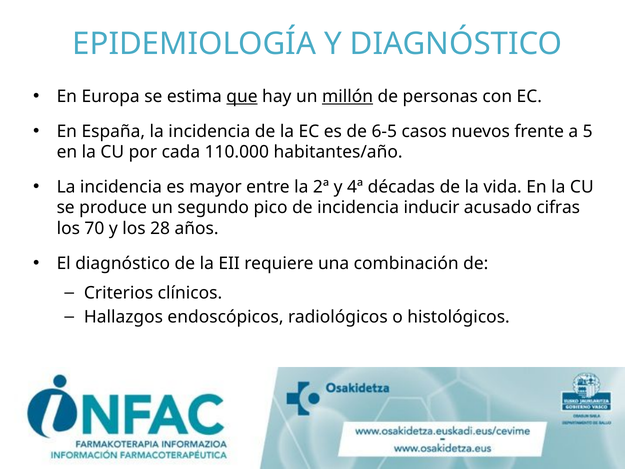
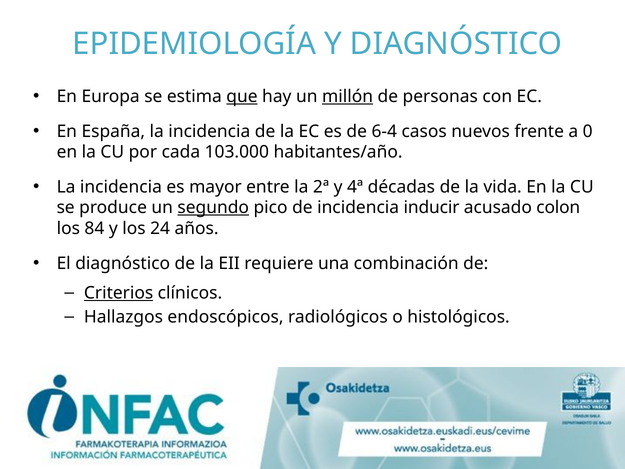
6-5: 6-5 -> 6-4
5: 5 -> 0
110.000: 110.000 -> 103.000
segundo underline: none -> present
cifras: cifras -> colon
70: 70 -> 84
28: 28 -> 24
Criterios underline: none -> present
